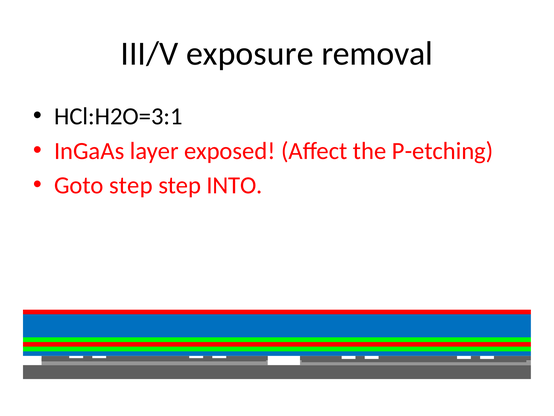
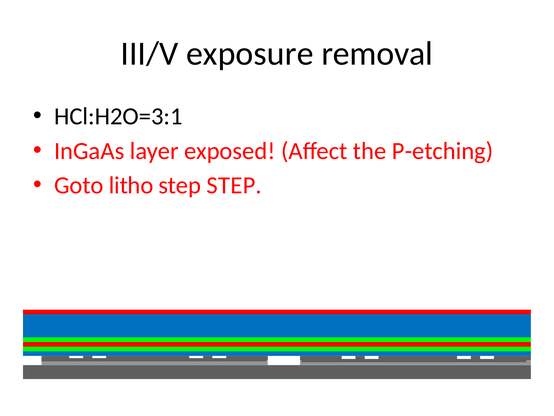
Goto step: step -> litho
step INTO: INTO -> STEP
